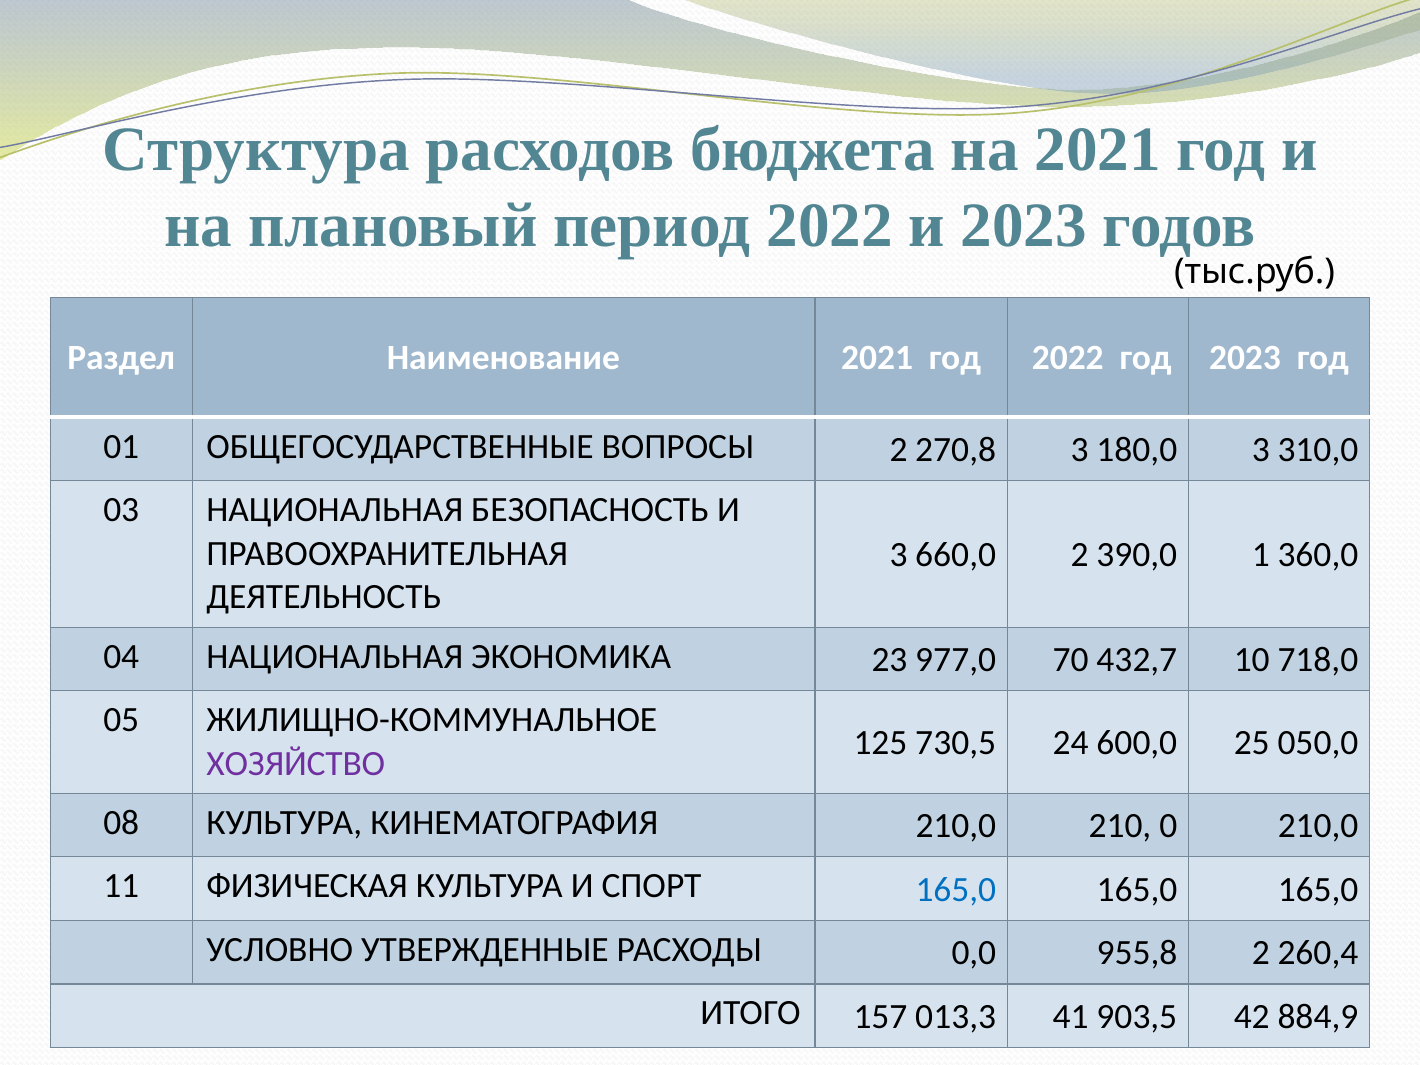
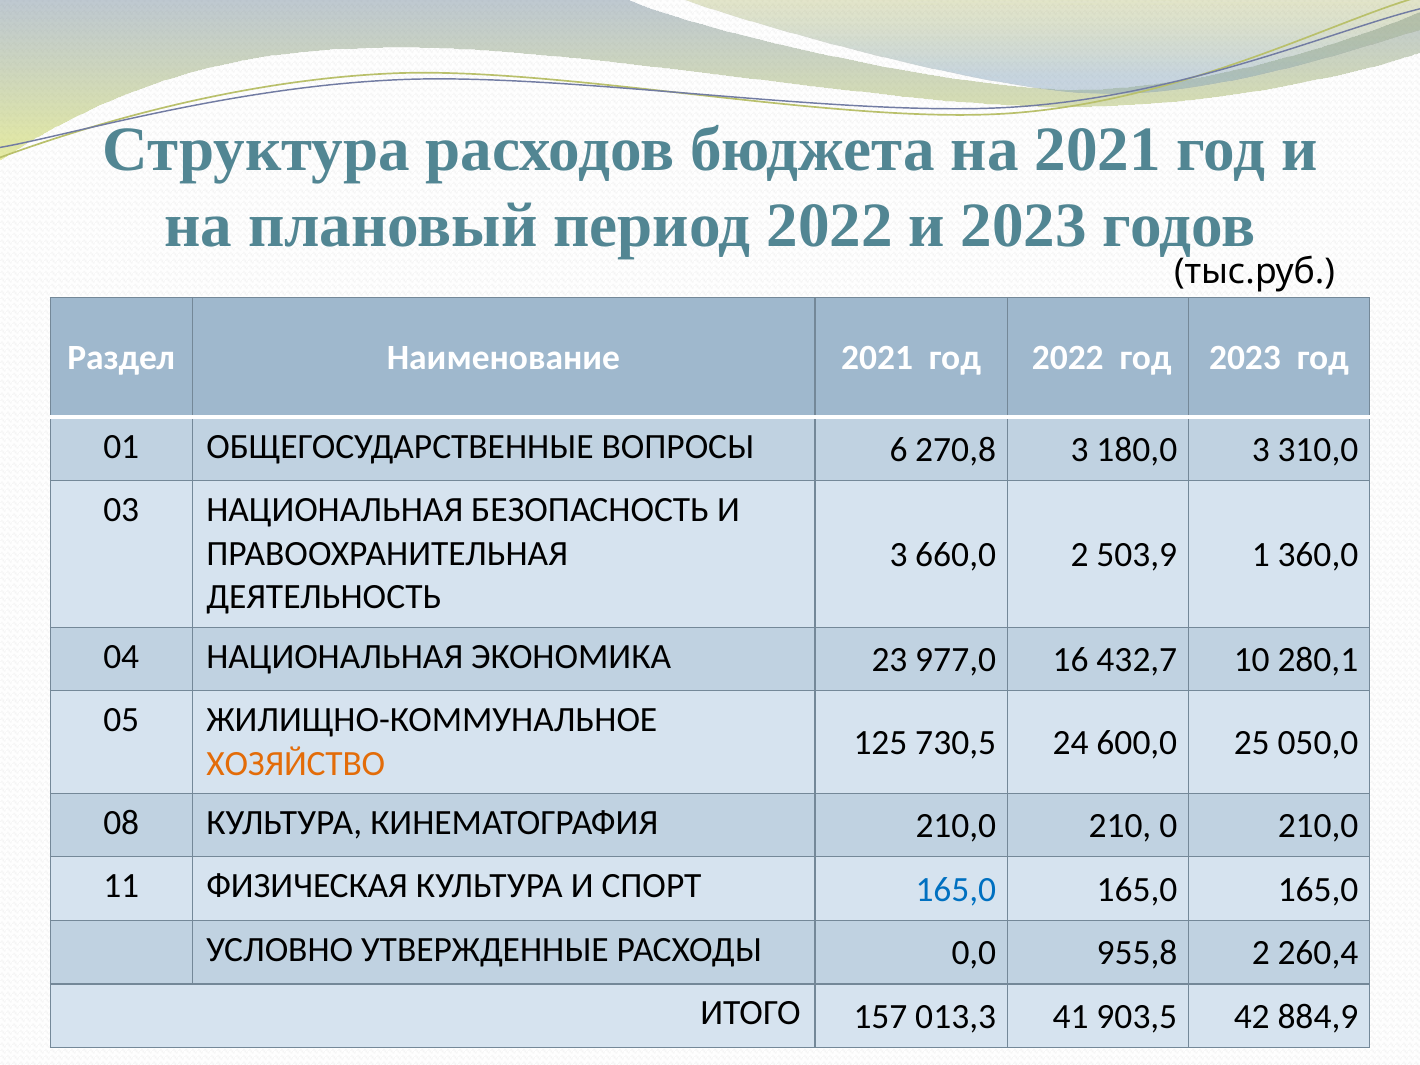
ВОПРОСЫ 2: 2 -> 6
390,0: 390,0 -> 503,9
70: 70 -> 16
718,0: 718,0 -> 280,1
ХОЗЯЙСТВО colour: purple -> orange
